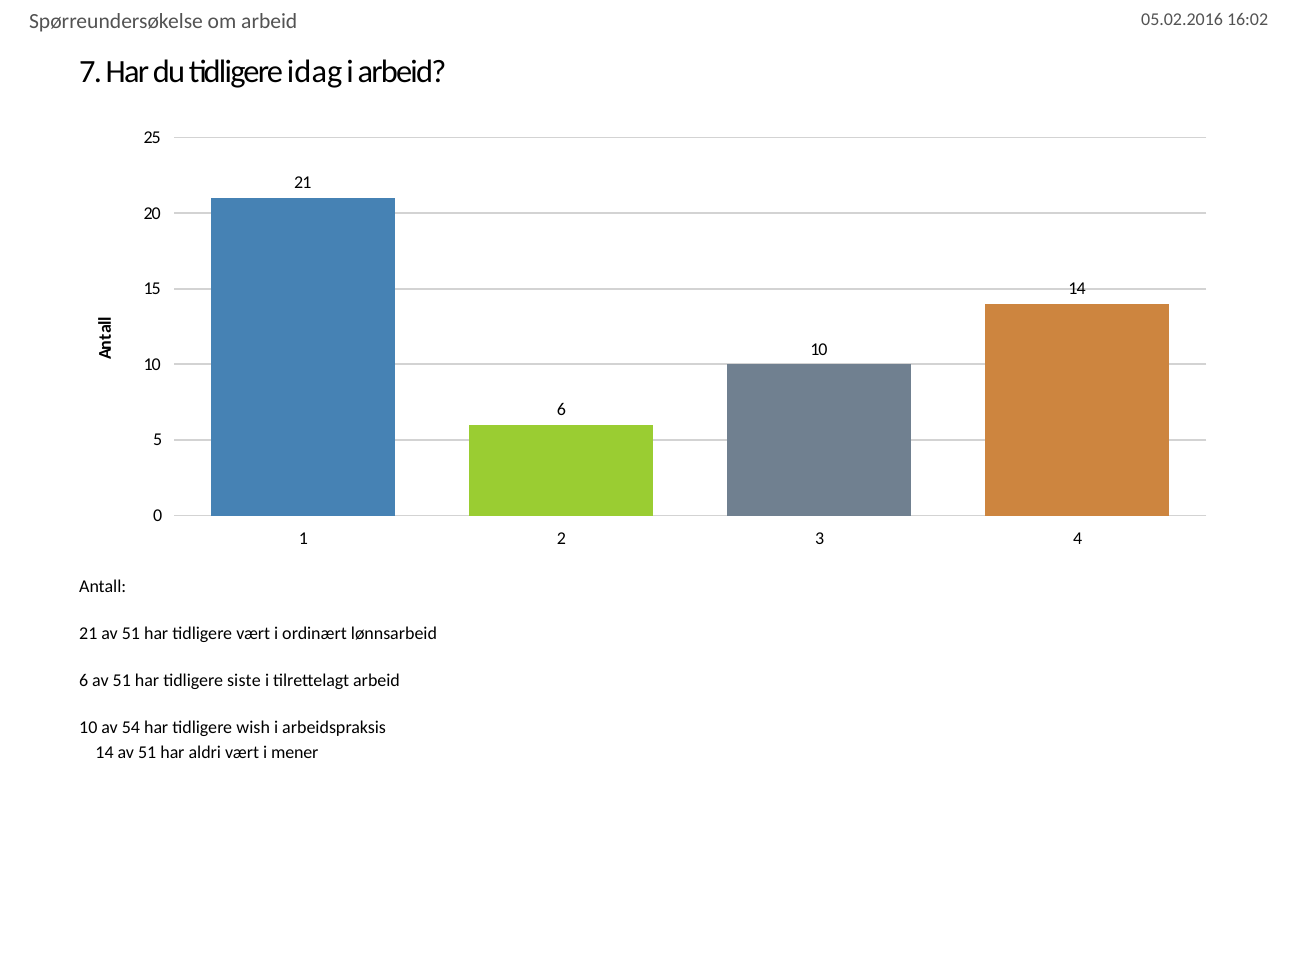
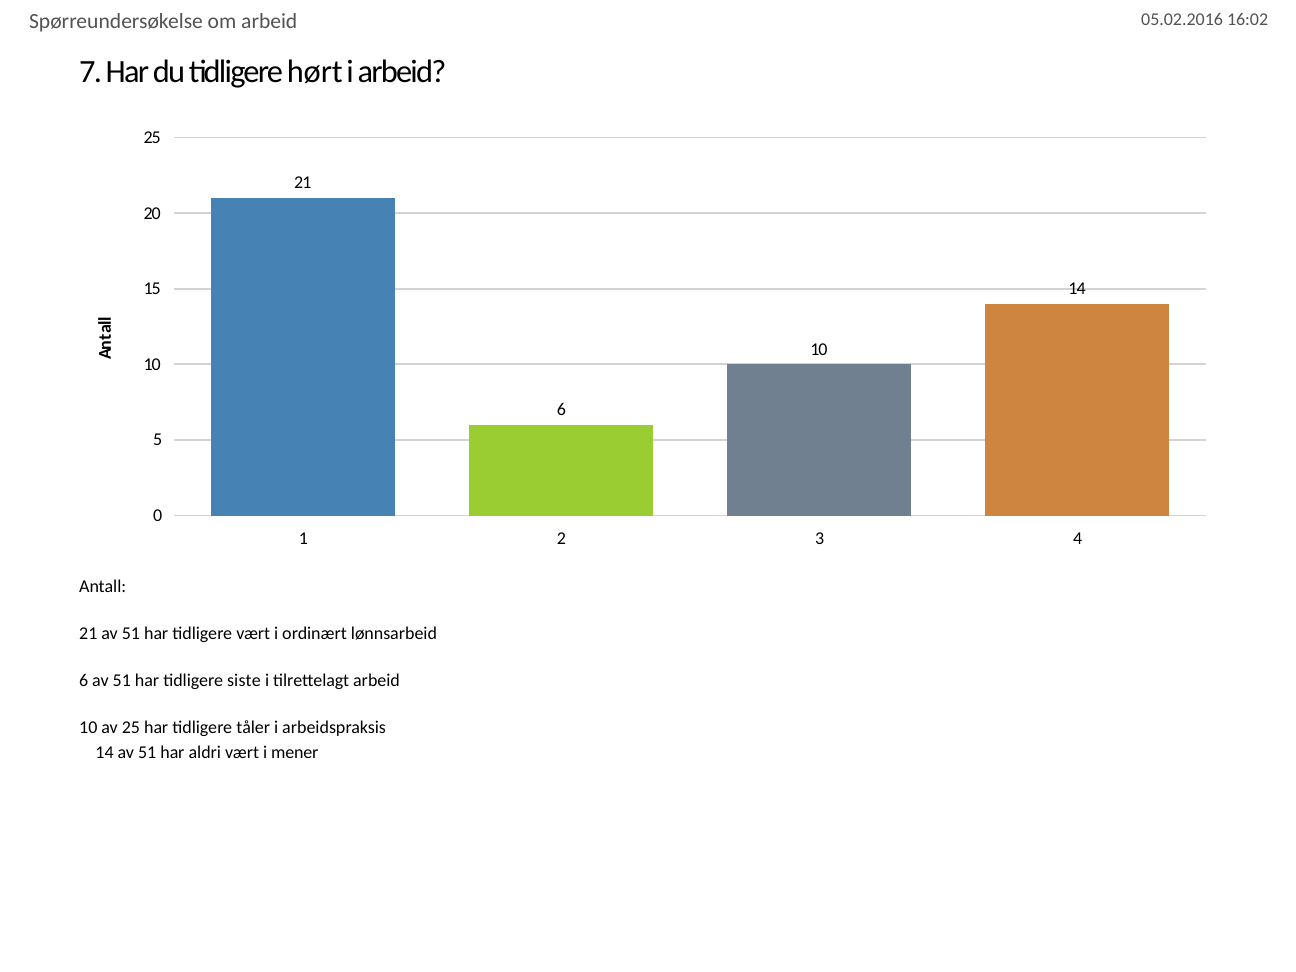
idag: idag -> hørt
av 54: 54 -> 25
wish: wish -> tåler
